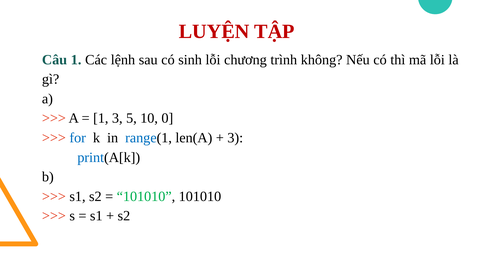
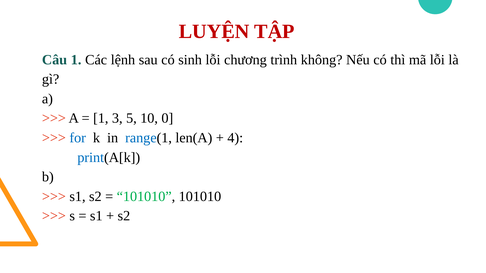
3 at (235, 138): 3 -> 4
